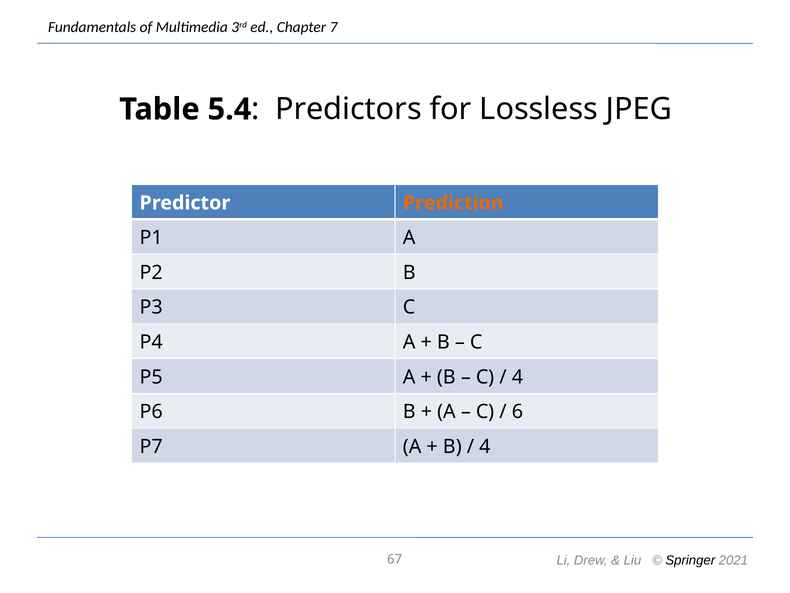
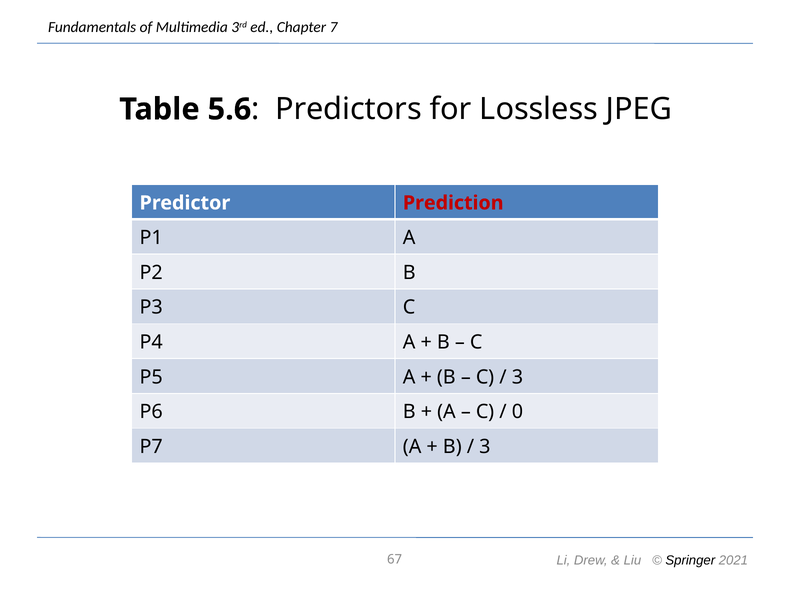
5.4: 5.4 -> 5.6
Prediction colour: orange -> red
4 at (517, 377): 4 -> 3
6: 6 -> 0
4 at (485, 446): 4 -> 3
